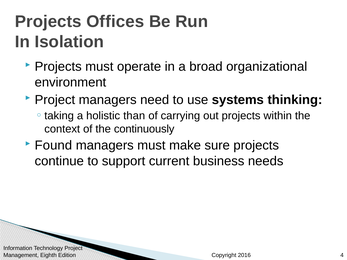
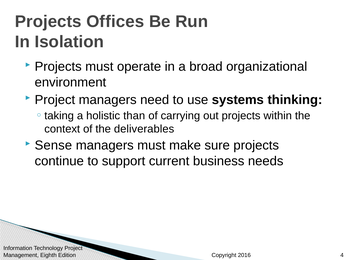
continuously: continuously -> deliverables
Found: Found -> Sense
